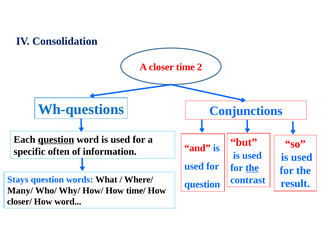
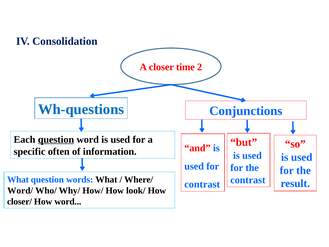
the at (252, 168) underline: present -> none
Stays at (18, 179): Stays -> What
question at (202, 184): question -> contrast
Many/: Many/ -> Word/
time/: time/ -> look/
